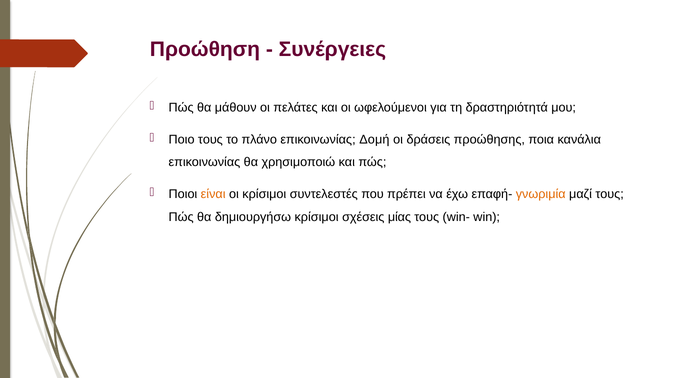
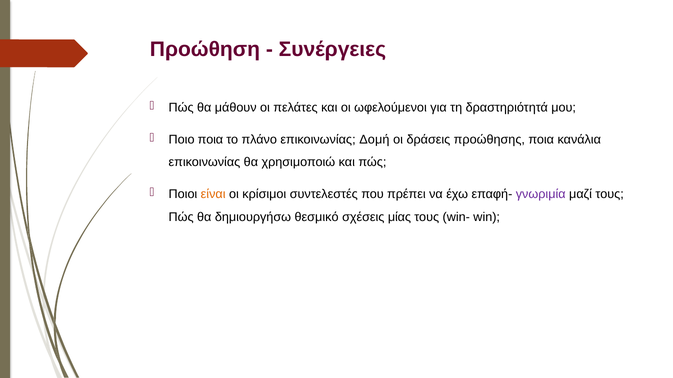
Ποιο τους: τους -> ποια
γνωριμία colour: orange -> purple
δημιουργήσω κρίσιμοι: κρίσιμοι -> θεσμικό
